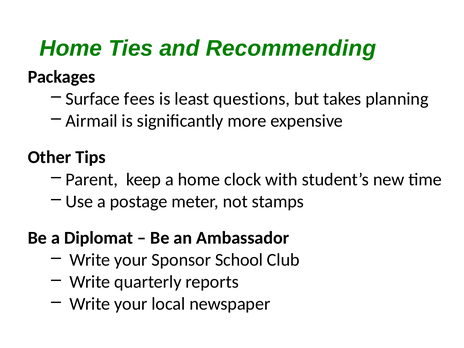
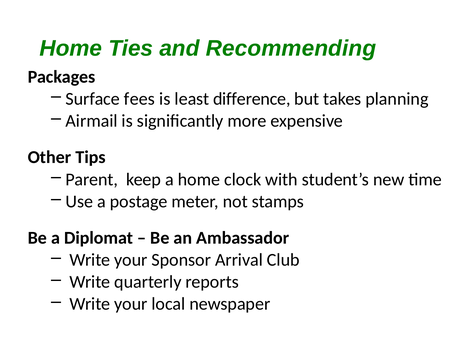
questions: questions -> difference
School: School -> Arrival
